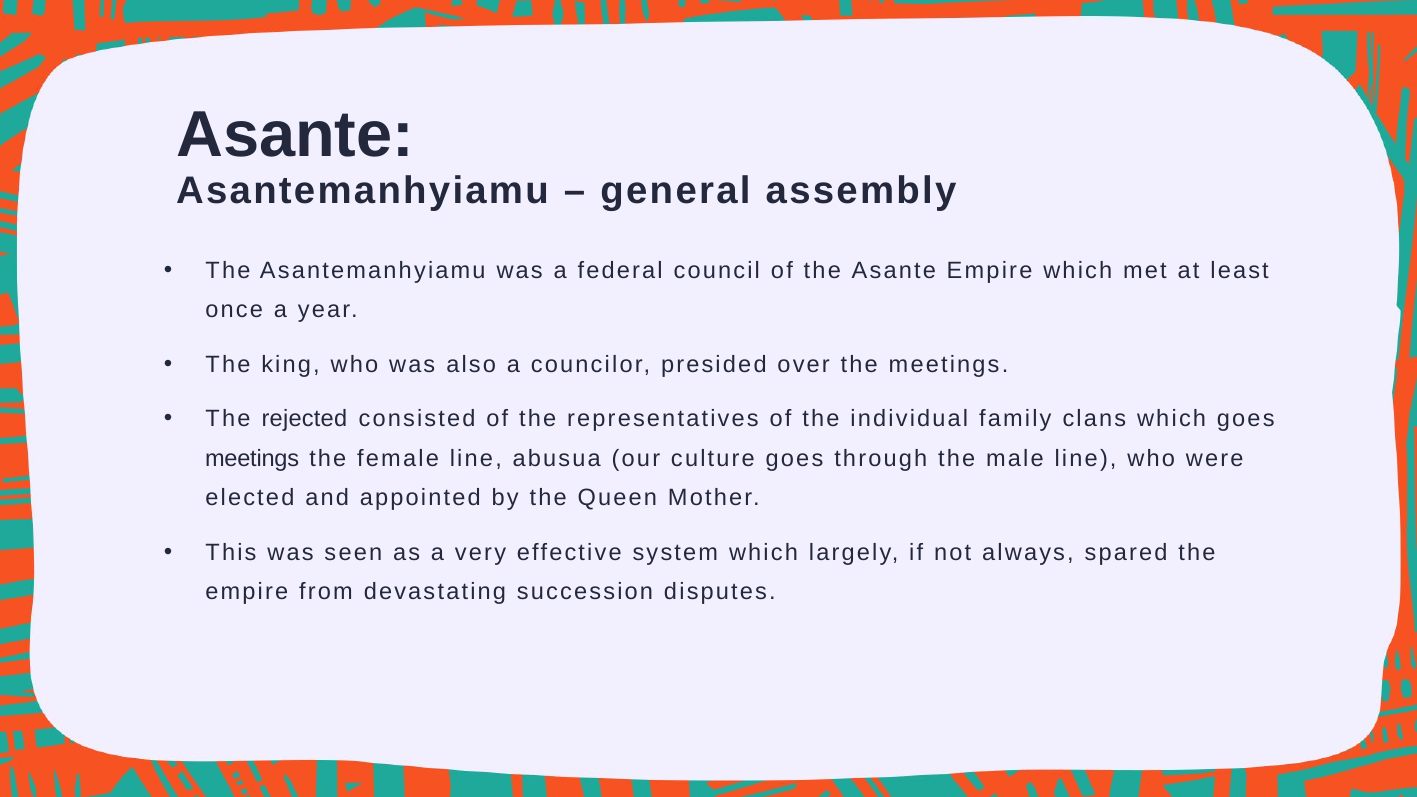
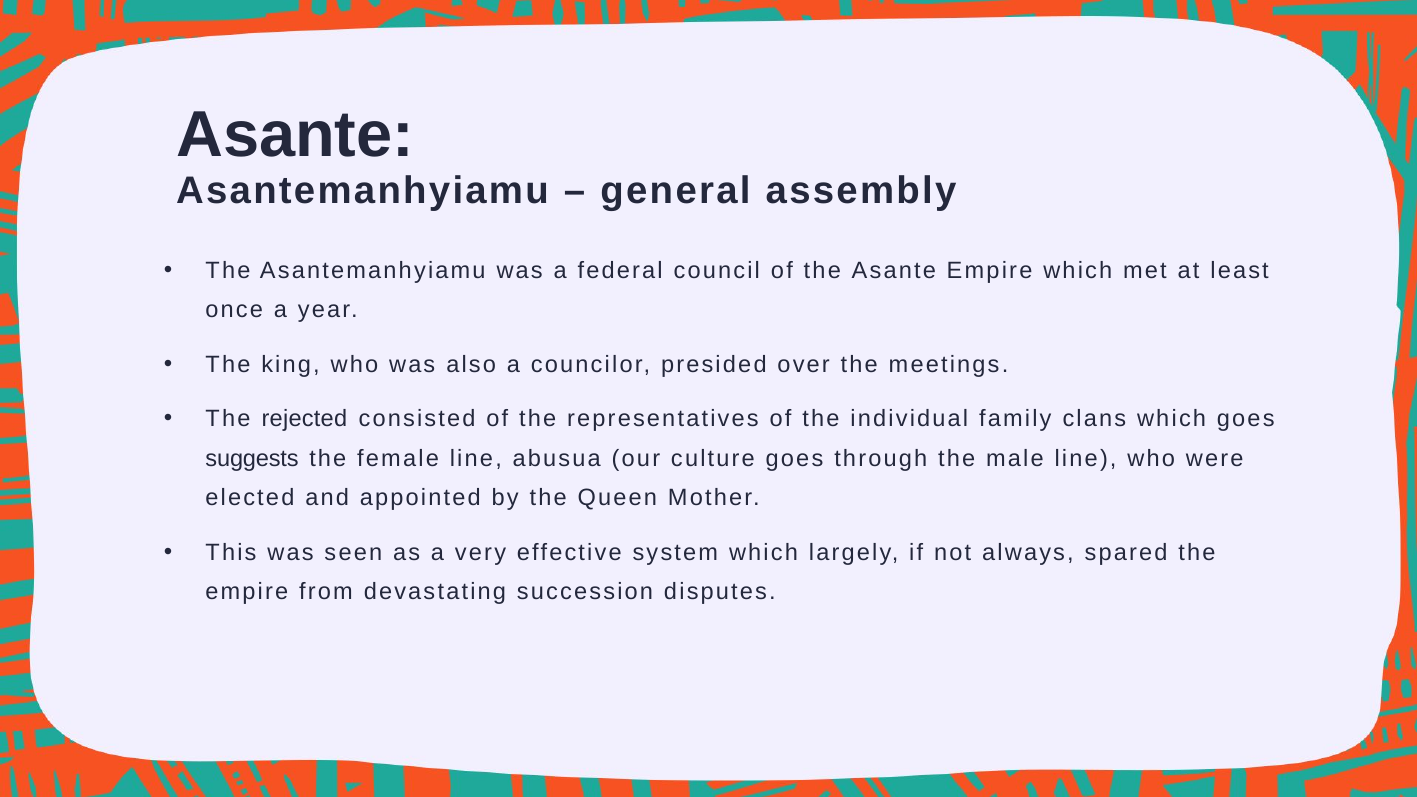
meetings at (252, 458): meetings -> suggests
